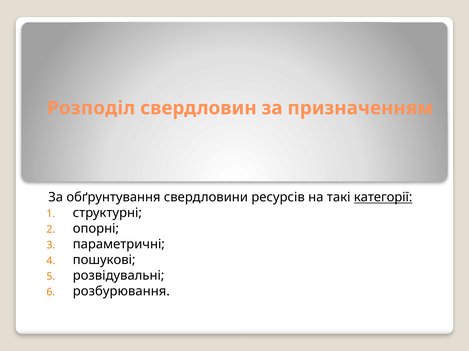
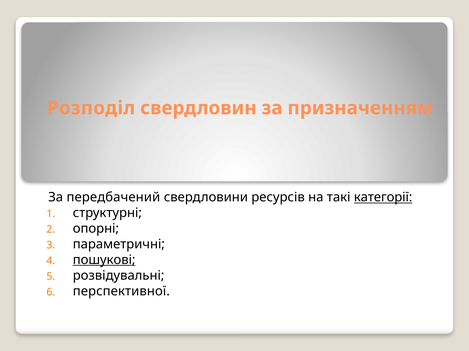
обґрунтування: обґрунтування -> передбачений
пошукові underline: none -> present
розбурювання: розбурювання -> перспективної
